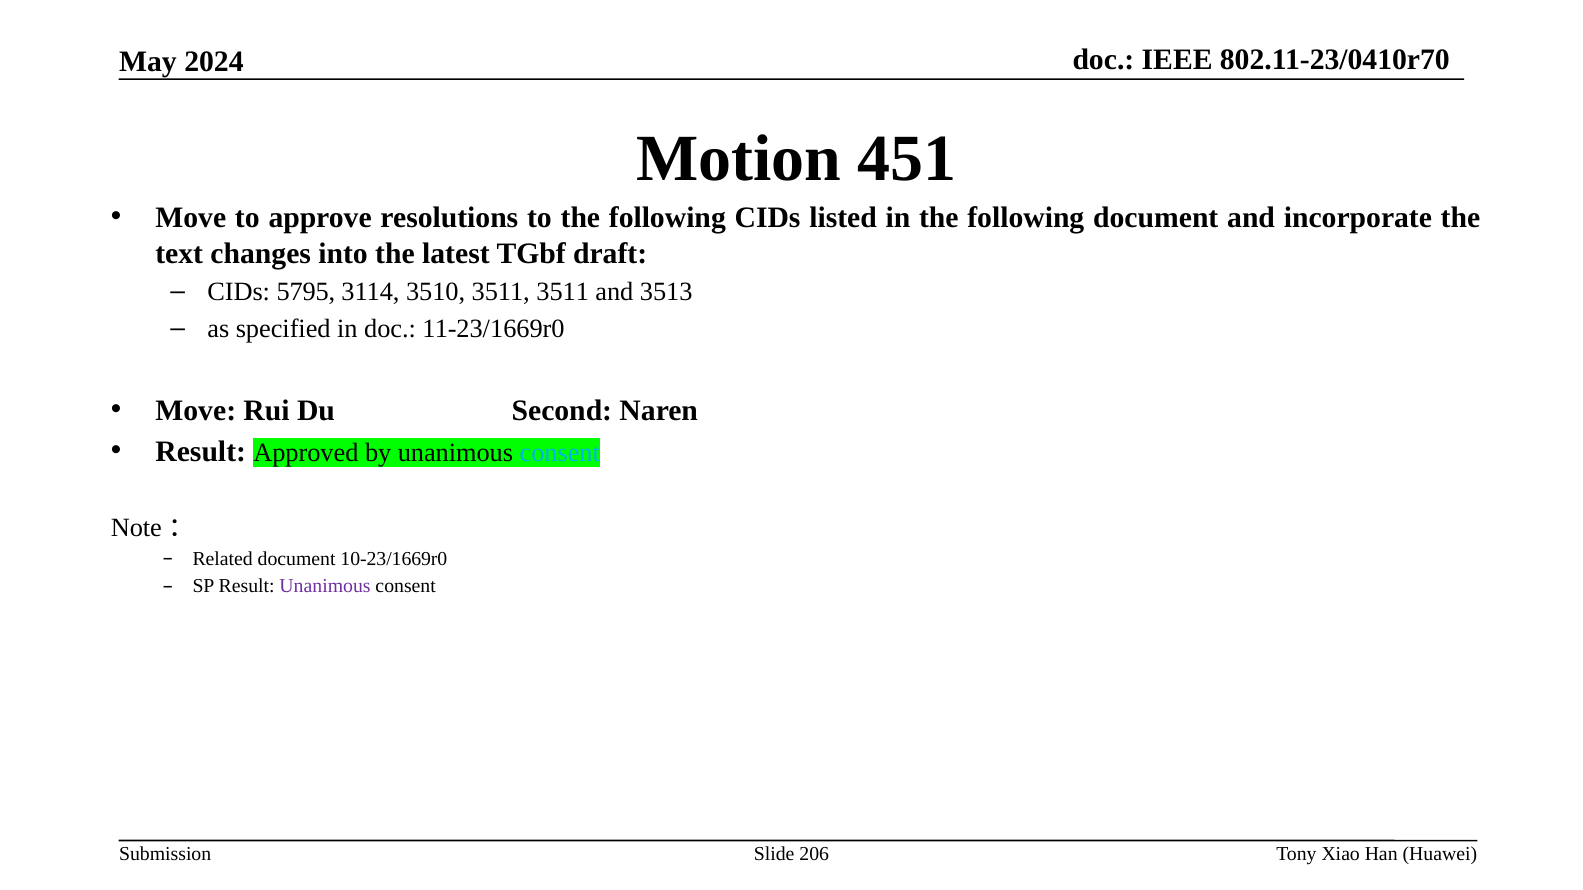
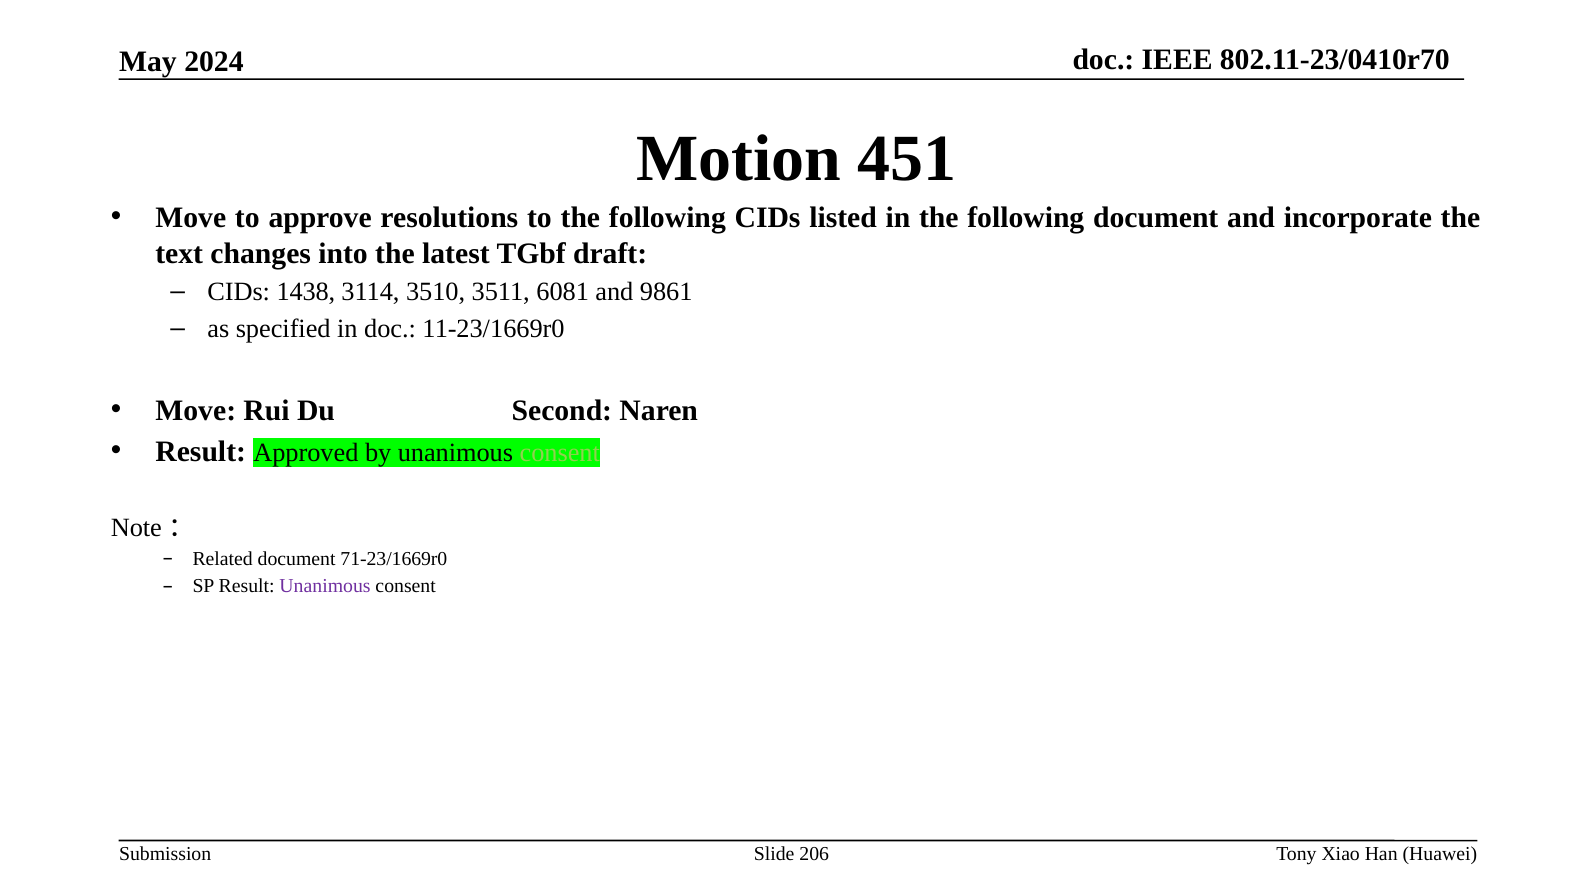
5795: 5795 -> 1438
3511 3511: 3511 -> 6081
3513: 3513 -> 9861
consent at (560, 453) colour: light blue -> light green
10-23/1669r0: 10-23/1669r0 -> 71-23/1669r0
